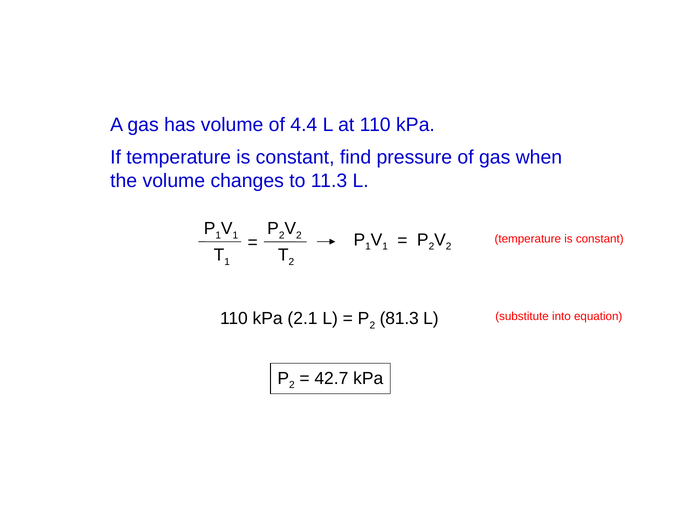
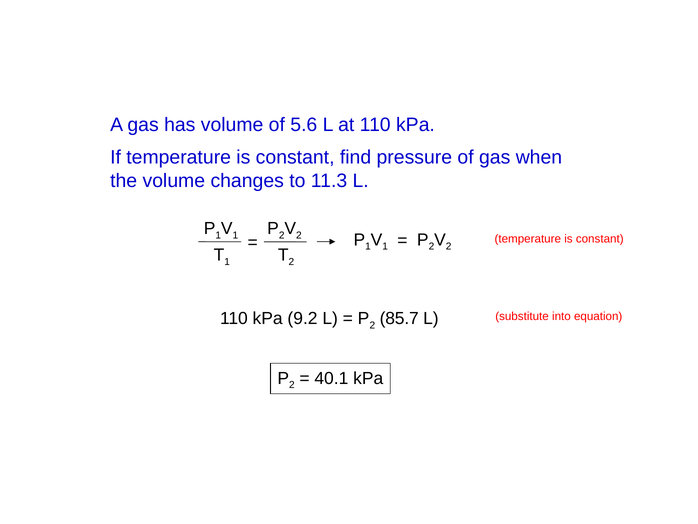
4.4: 4.4 -> 5.6
2.1: 2.1 -> 9.2
81.3: 81.3 -> 85.7
42.7: 42.7 -> 40.1
